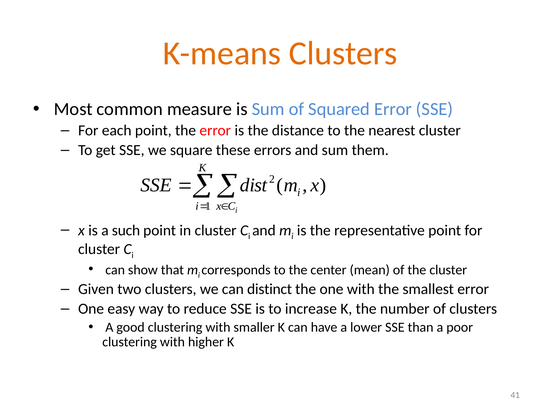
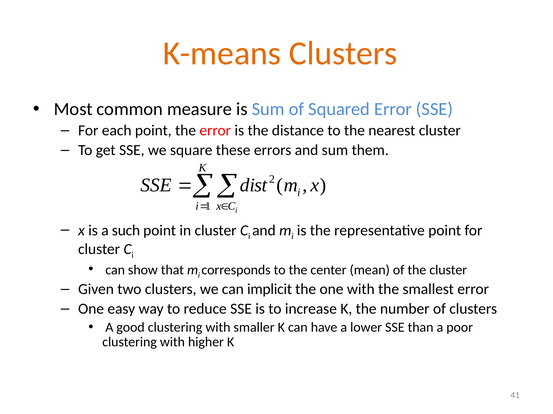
distinct: distinct -> implicit
